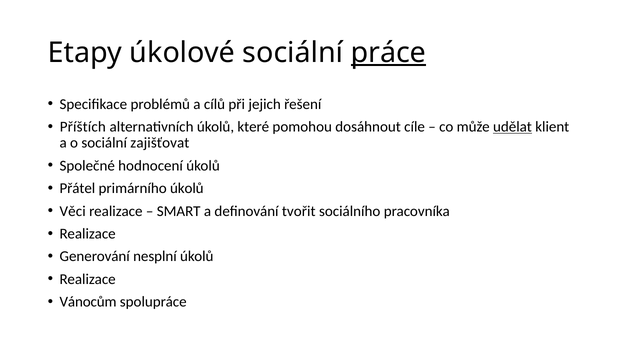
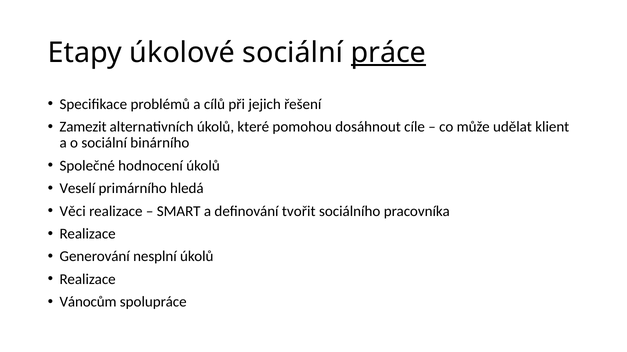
Příštích: Příštích -> Zamezit
udělat underline: present -> none
zajišťovat: zajišťovat -> binárního
Přátel: Přátel -> Veselí
primárního úkolů: úkolů -> hledá
